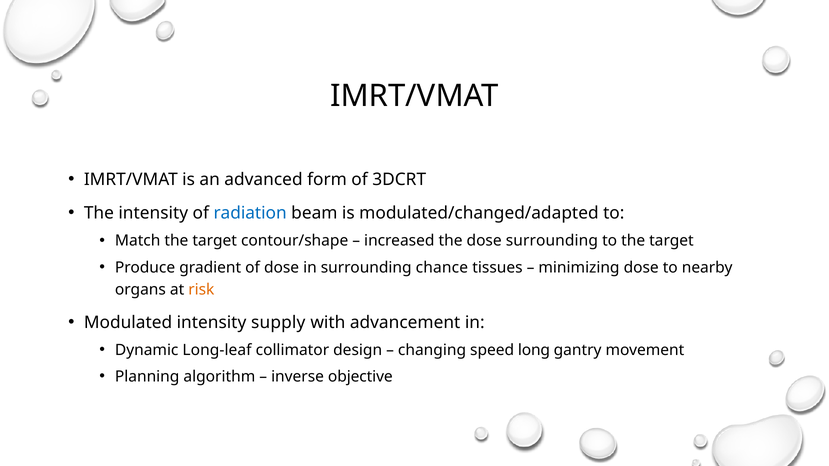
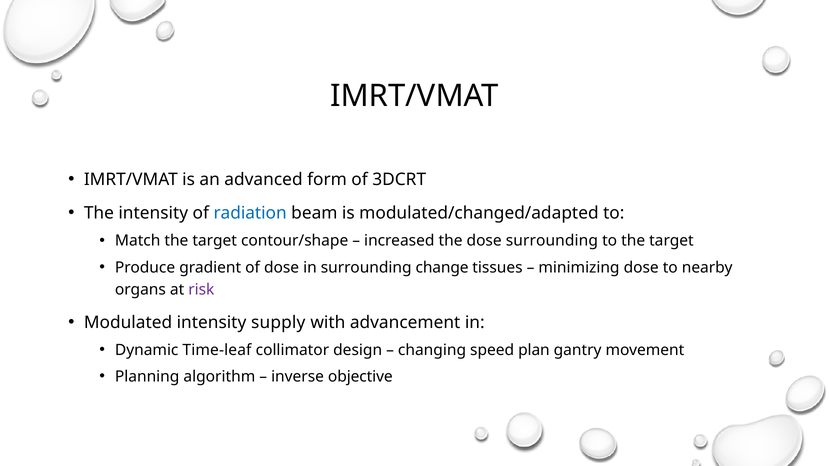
chance: chance -> change
risk colour: orange -> purple
Long-leaf: Long-leaf -> Time-leaf
long: long -> plan
